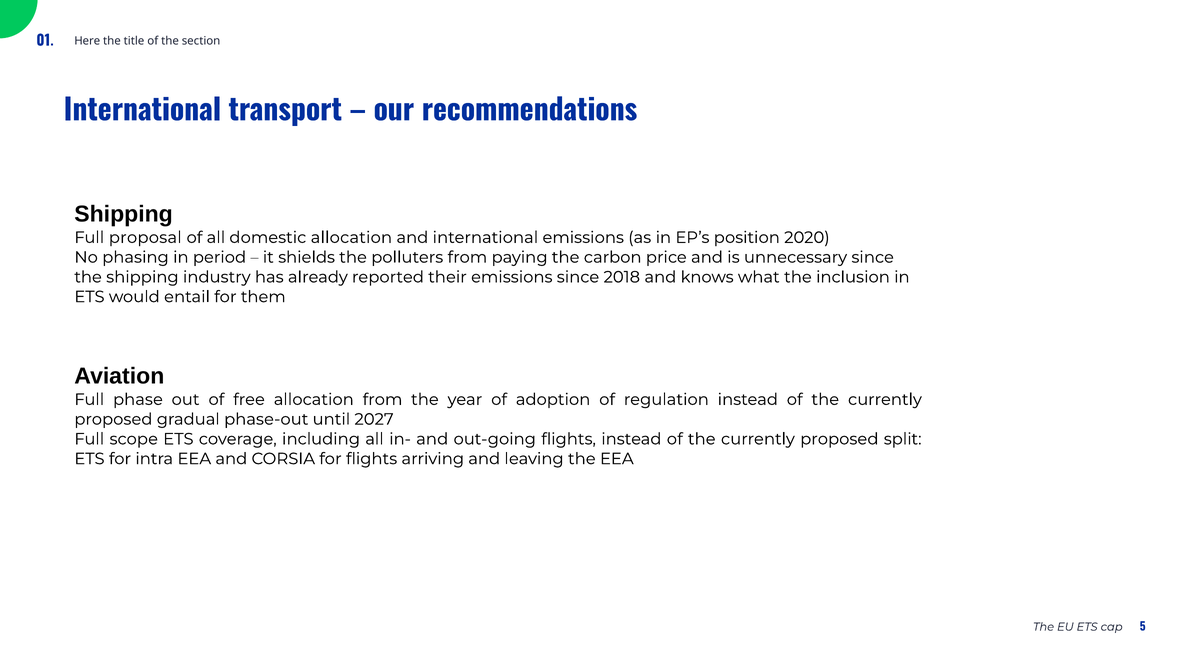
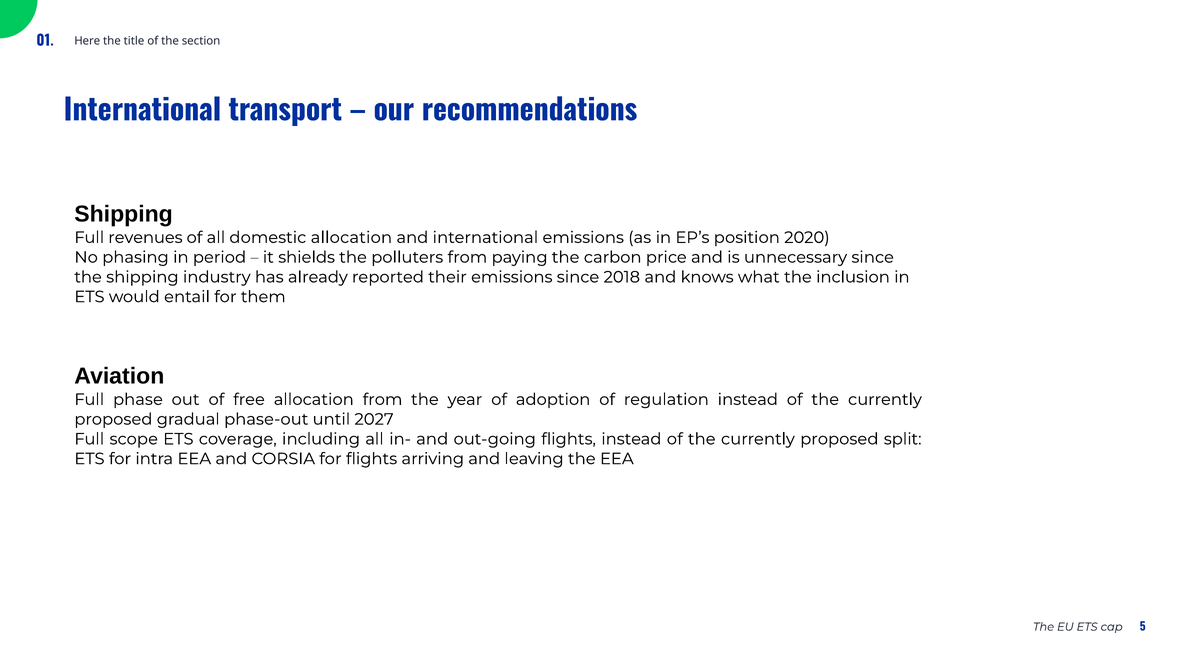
proposal: proposal -> revenues
